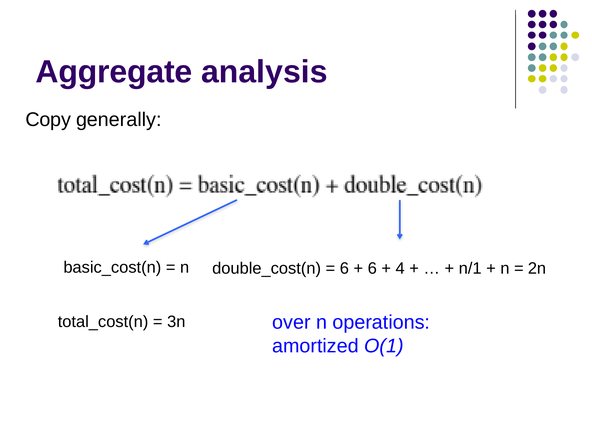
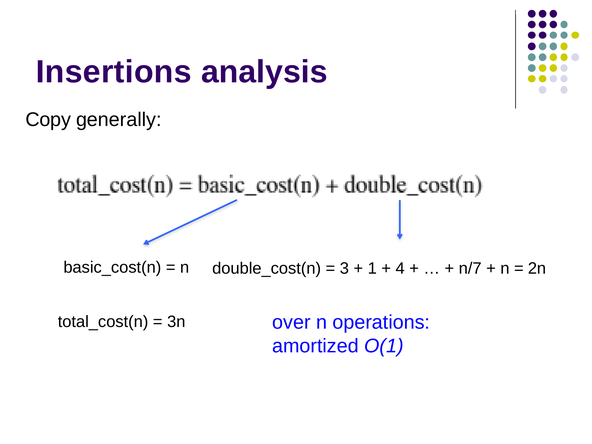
Aggregate: Aggregate -> Insertions
6 at (344, 269): 6 -> 3
6 at (372, 269): 6 -> 1
n/1: n/1 -> n/7
